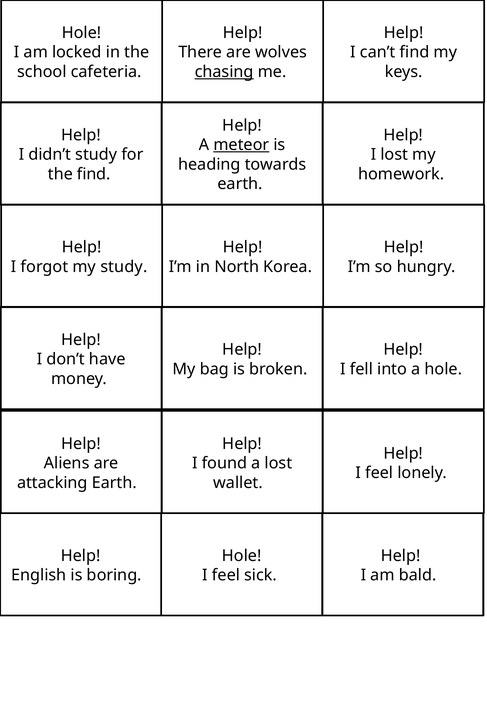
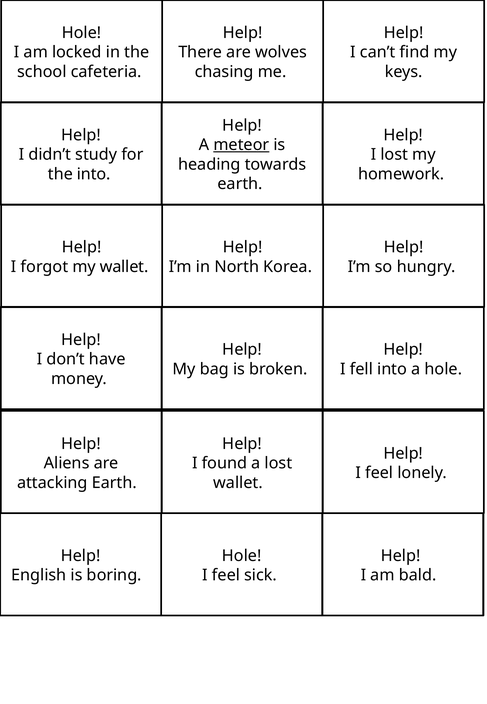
chasing underline: present -> none
the find: find -> into
my study: study -> wallet
